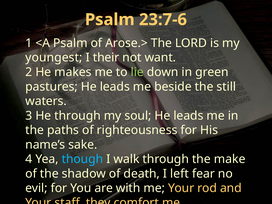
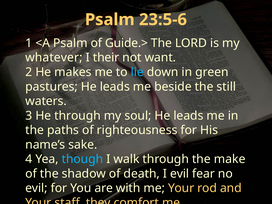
23:7-6: 23:7-6 -> 23:5-6
Arose.>: Arose.> -> Guide.>
youngest: youngest -> whatever
lie colour: light green -> light blue
I left: left -> evil
